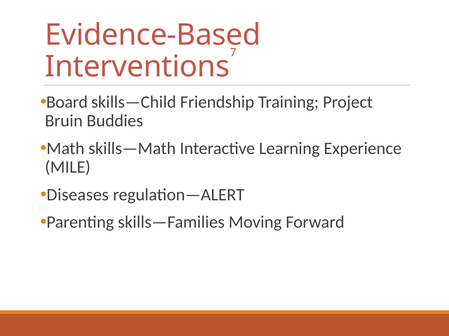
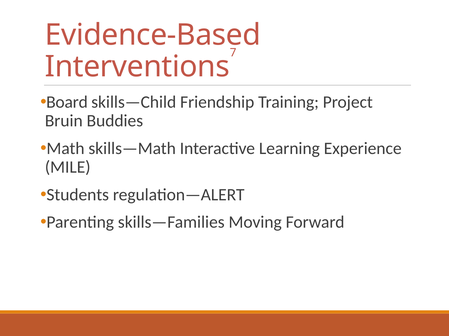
Diseases: Diseases -> Students
